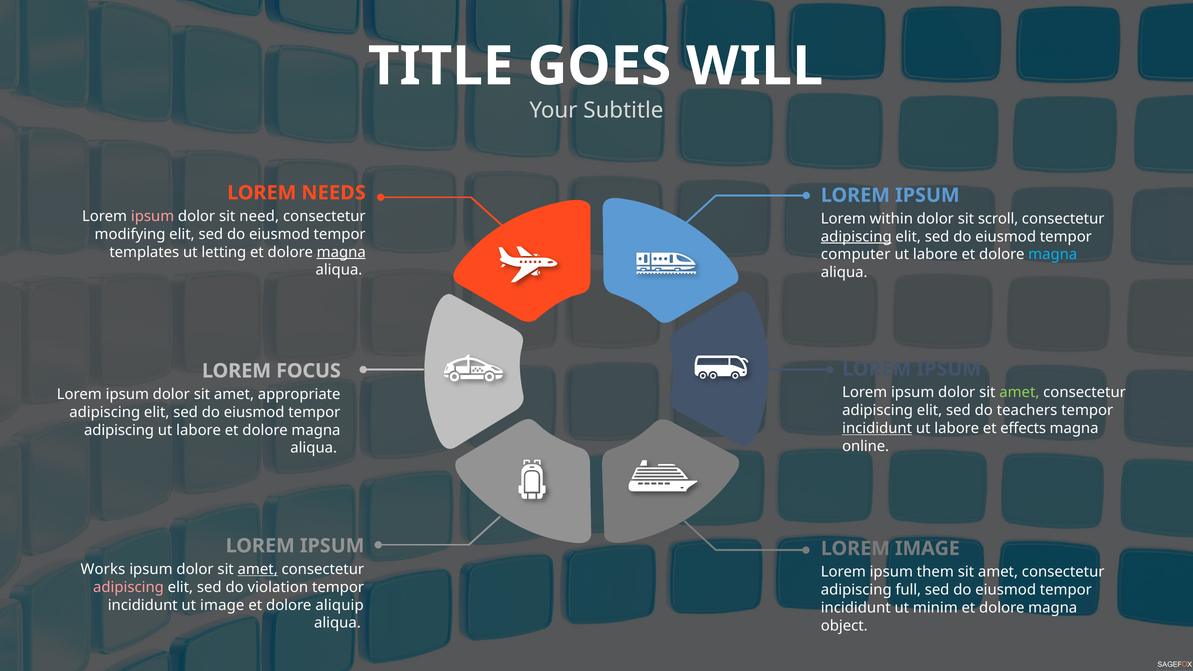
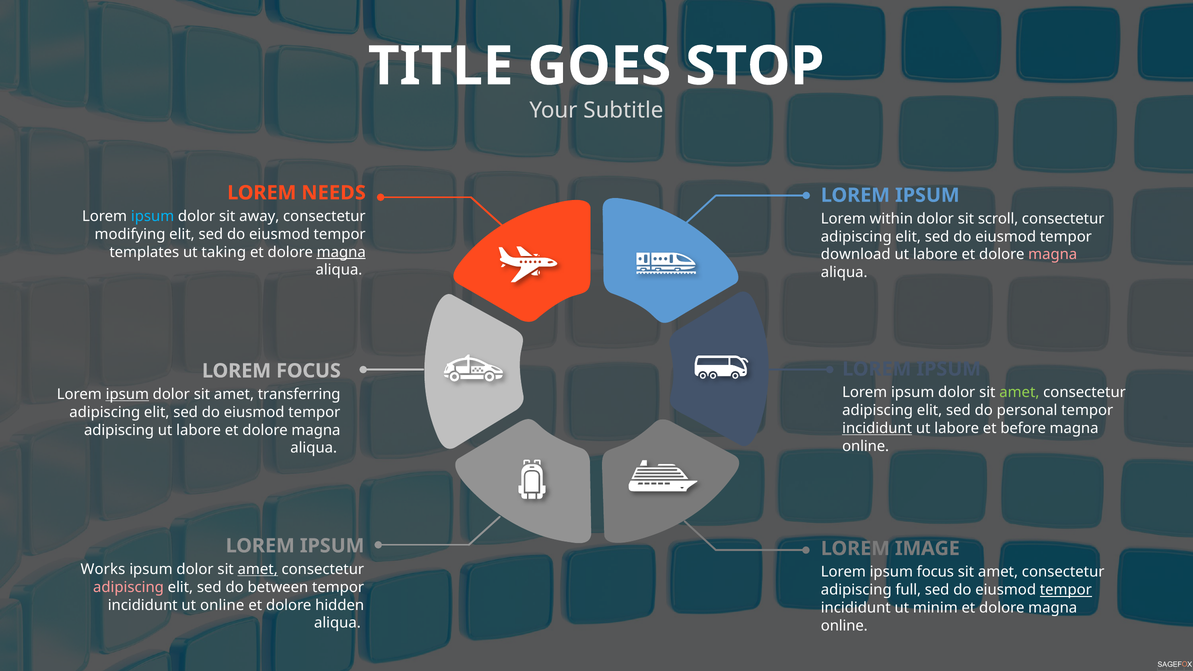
WILL: WILL -> STOP
ipsum at (153, 216) colour: pink -> light blue
need: need -> away
adipiscing at (856, 237) underline: present -> none
letting: letting -> taking
computer: computer -> download
magna at (1053, 255) colour: light blue -> pink
ipsum at (127, 394) underline: none -> present
appropriate: appropriate -> transferring
teachers: teachers -> personal
effects: effects -> before
ipsum them: them -> focus
violation: violation -> between
tempor at (1066, 590) underline: none -> present
ut image: image -> online
aliquip: aliquip -> hidden
object at (844, 626): object -> online
